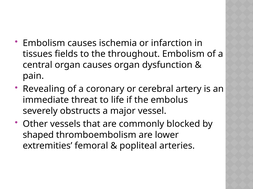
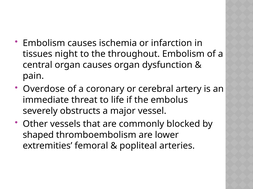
fields: fields -> night
Revealing: Revealing -> Overdose
